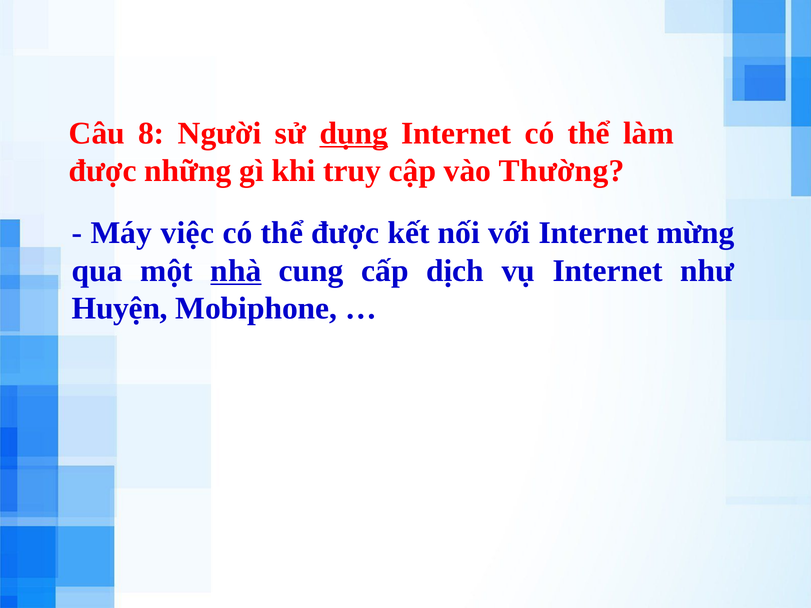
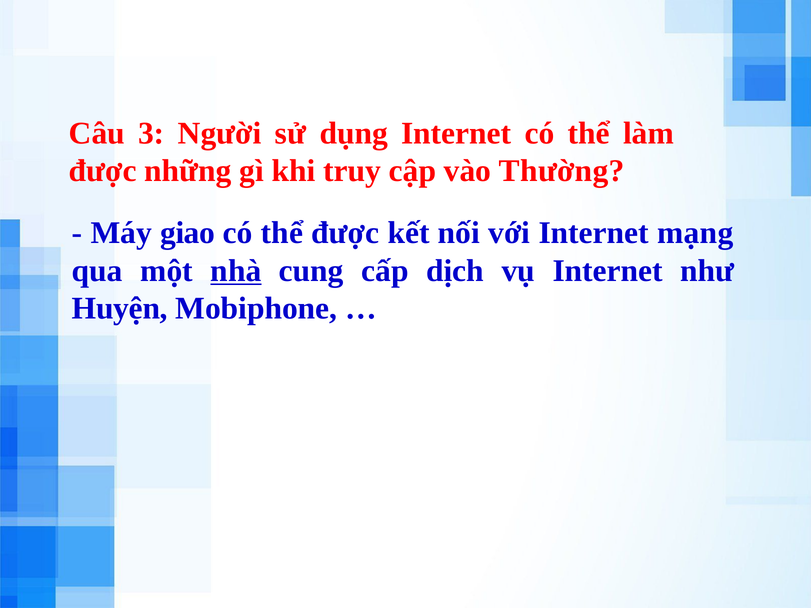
8: 8 -> 3
dụng underline: present -> none
việc: việc -> giao
mừng: mừng -> mạng
